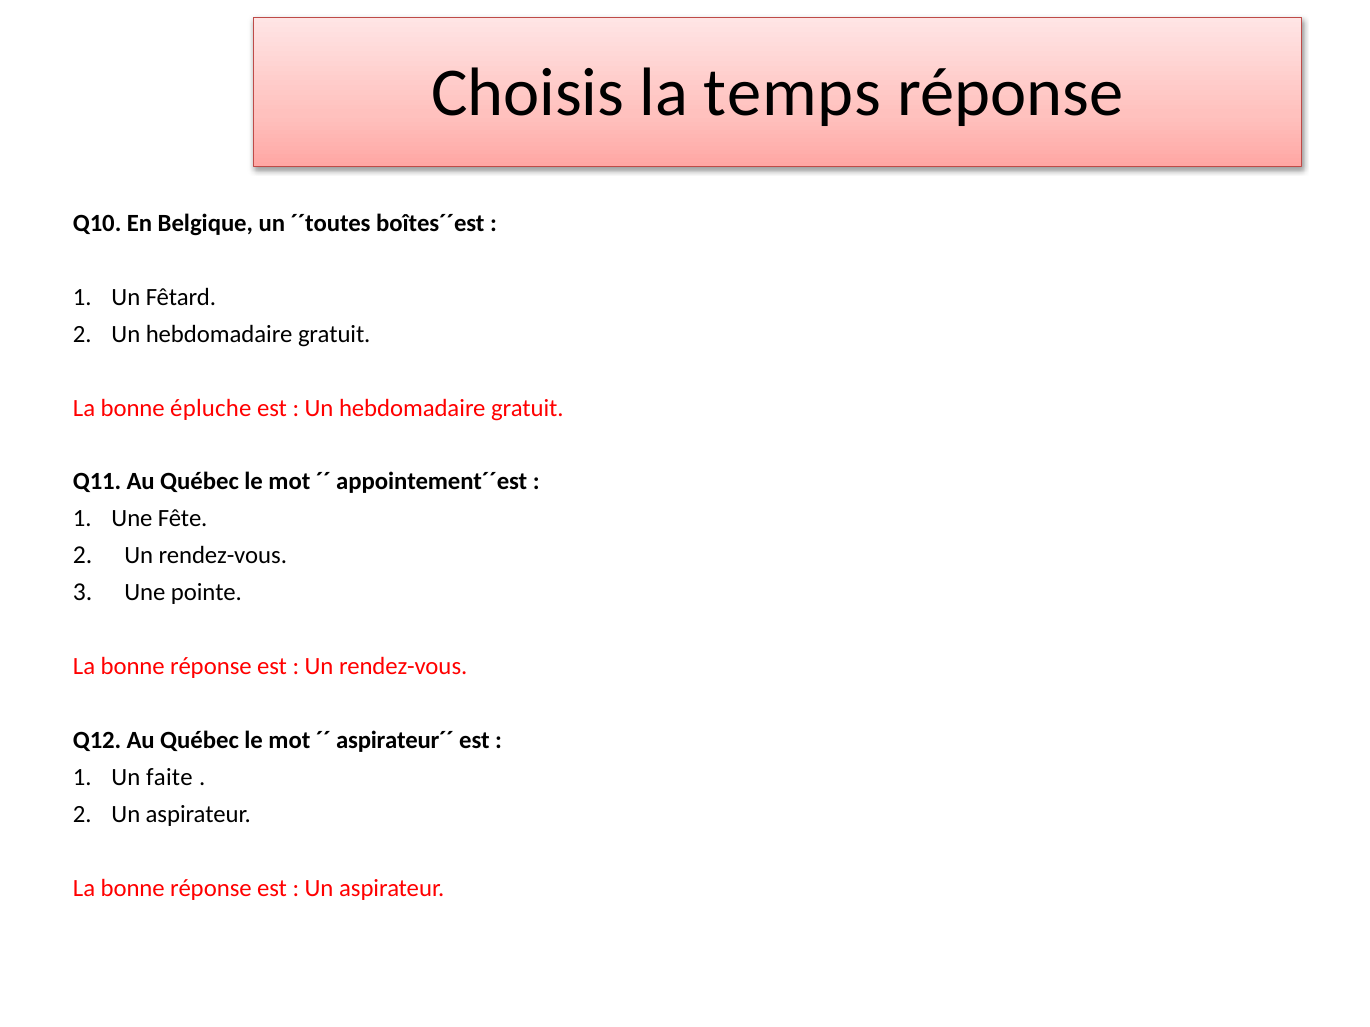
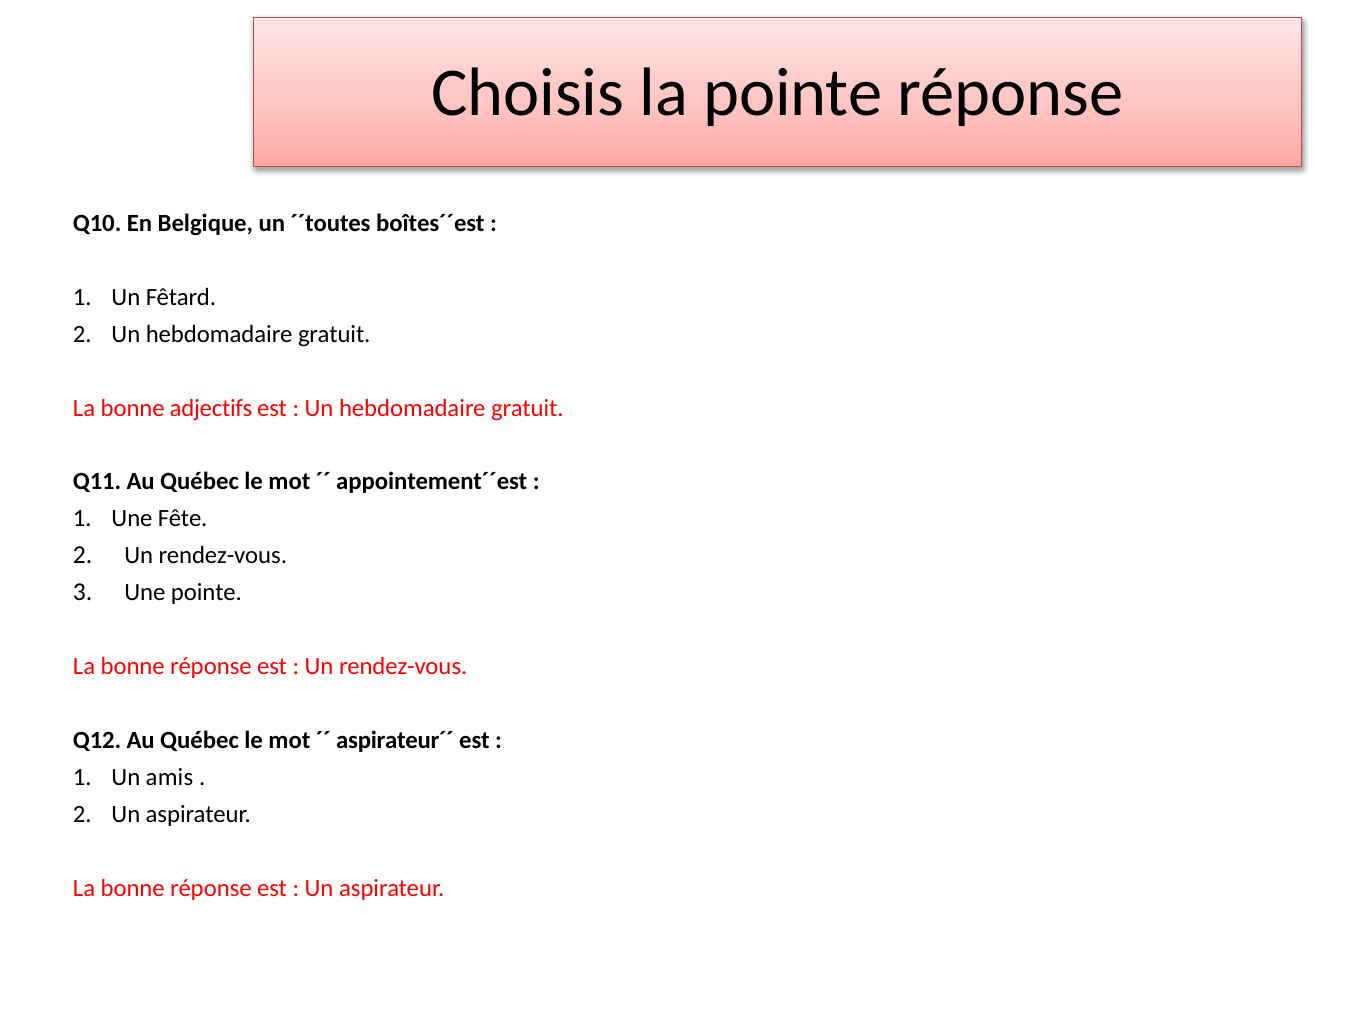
la temps: temps -> pointe
épluche: épluche -> adjectifs
faite: faite -> amis
